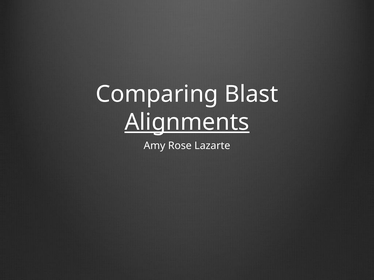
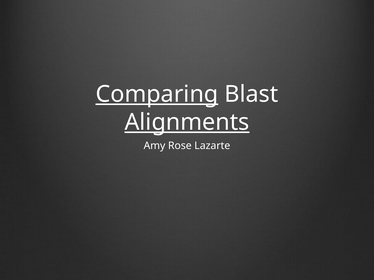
Comparing underline: none -> present
